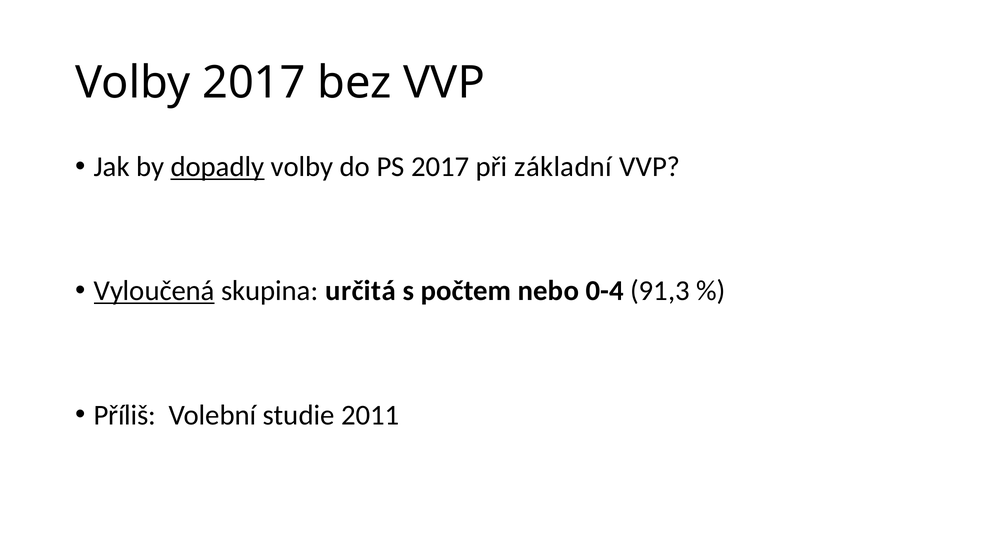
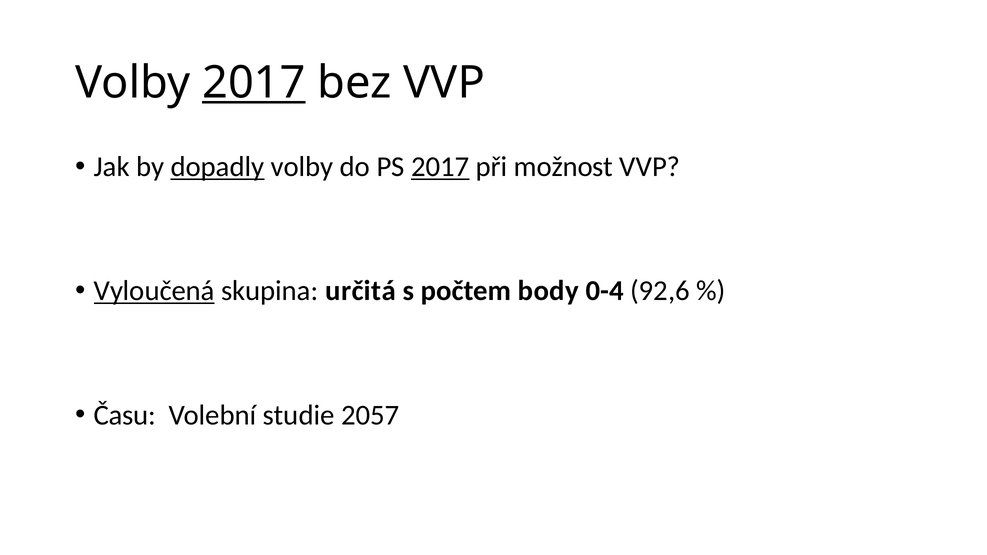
2017 at (254, 83) underline: none -> present
2017 at (440, 167) underline: none -> present
základní: základní -> možnost
nebo: nebo -> body
91,3: 91,3 -> 92,6
Příliš: Příliš -> Času
2011: 2011 -> 2057
